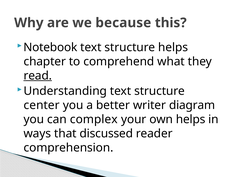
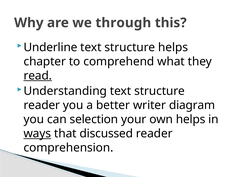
because: because -> through
Notebook: Notebook -> Underline
center at (42, 105): center -> reader
complex: complex -> selection
ways underline: none -> present
